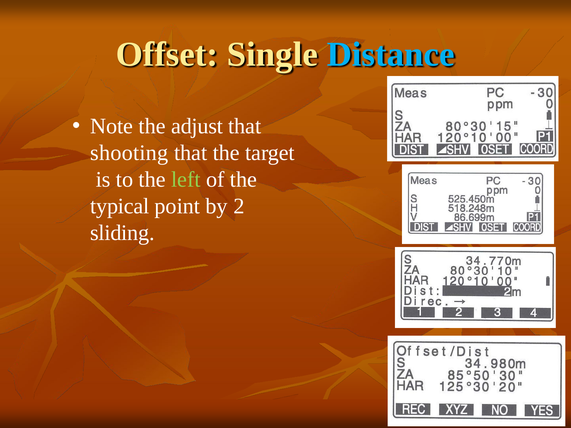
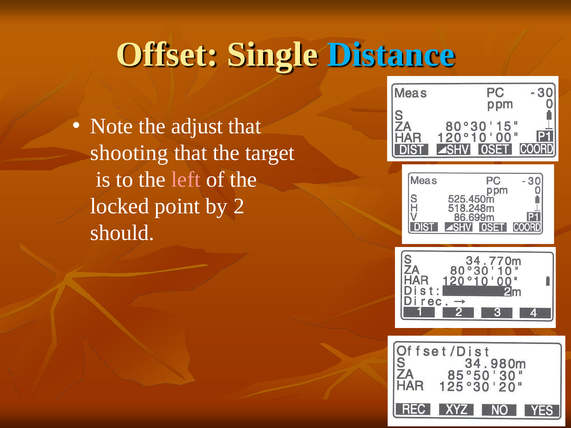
left colour: light green -> pink
typical: typical -> locked
sliding: sliding -> should
